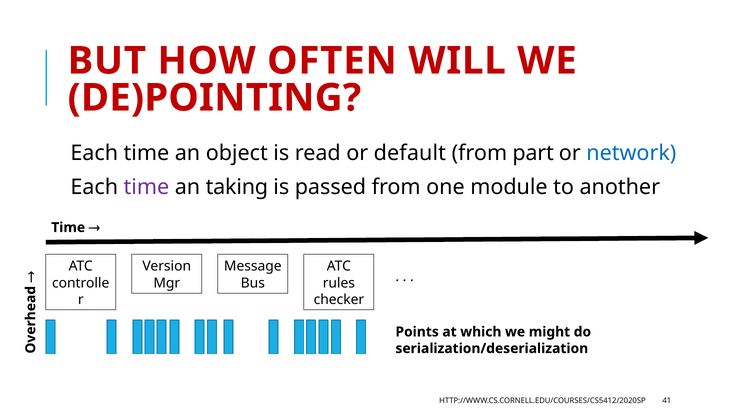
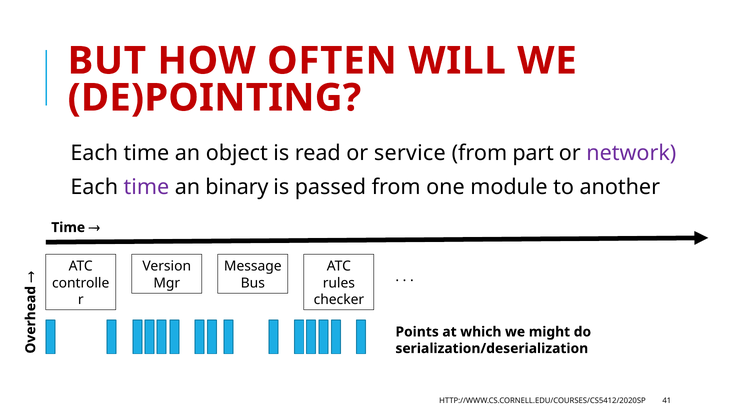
default: default -> service
network colour: blue -> purple
taking: taking -> binary
